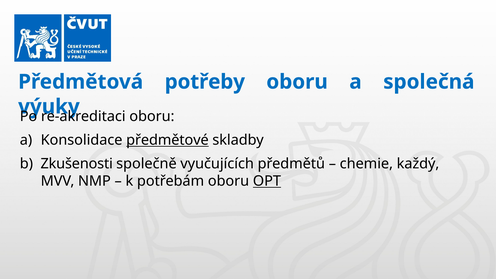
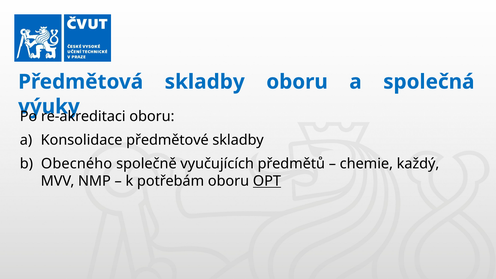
Předmětová potřeby: potřeby -> skladby
předmětové underline: present -> none
Zkušenosti: Zkušenosti -> Obecného
